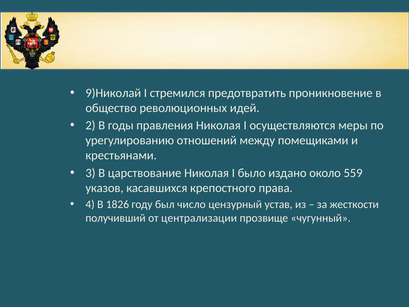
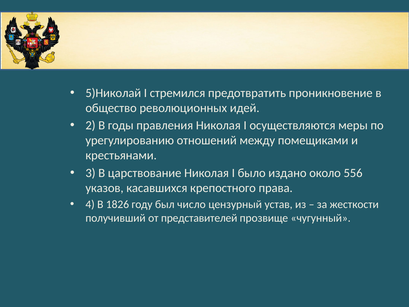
9)Николай: 9)Николай -> 5)Николай
559: 559 -> 556
централизации: централизации -> представителей
